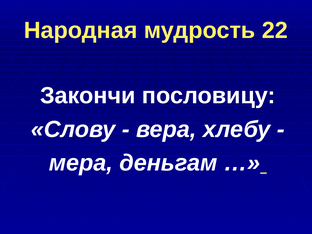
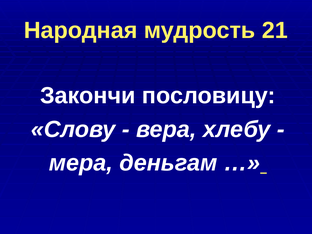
22: 22 -> 21
